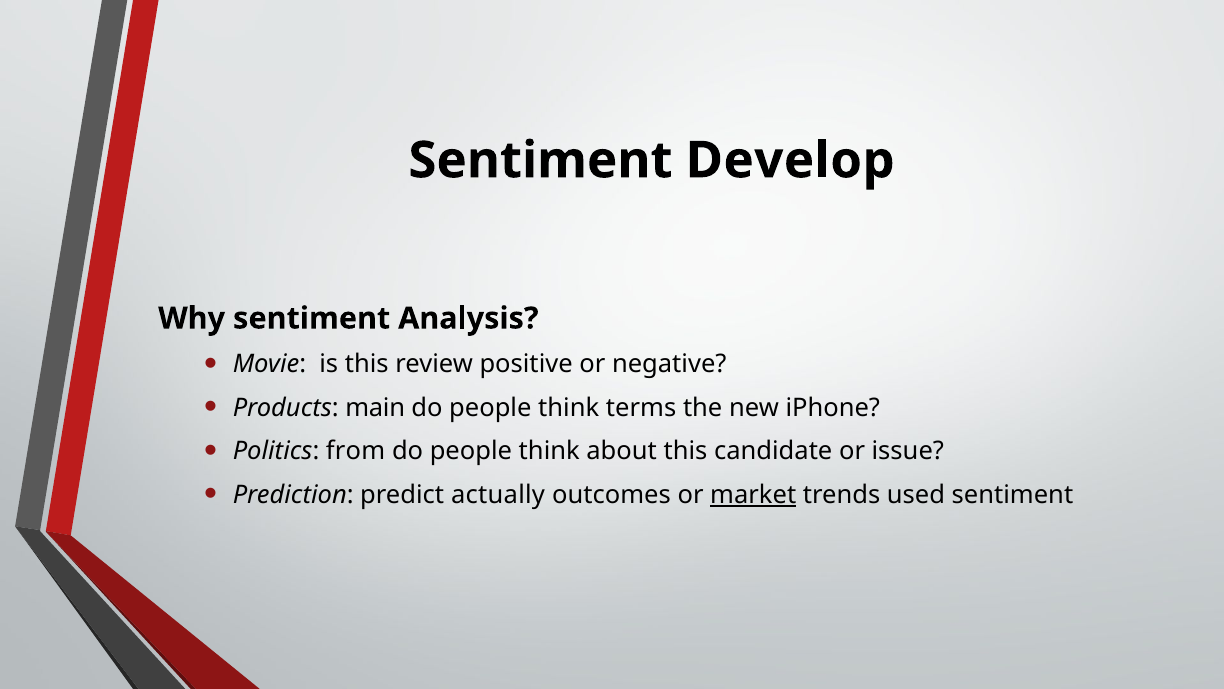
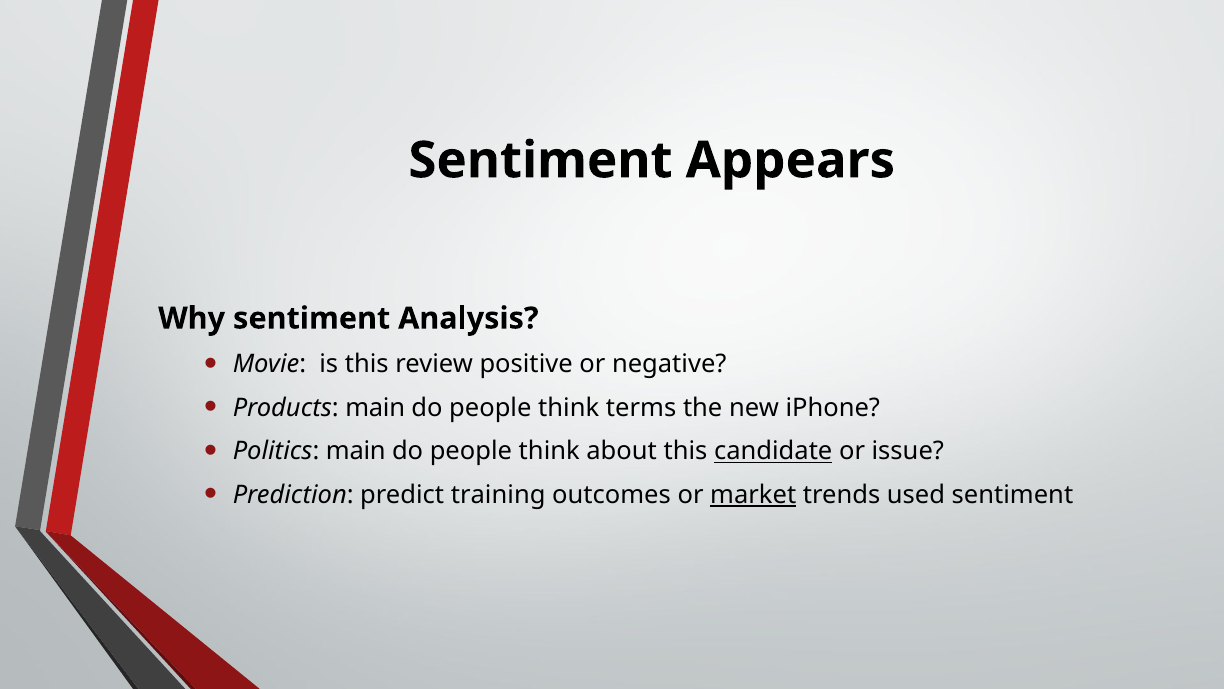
Develop: Develop -> Appears
Politics from: from -> main
candidate underline: none -> present
actually: actually -> training
